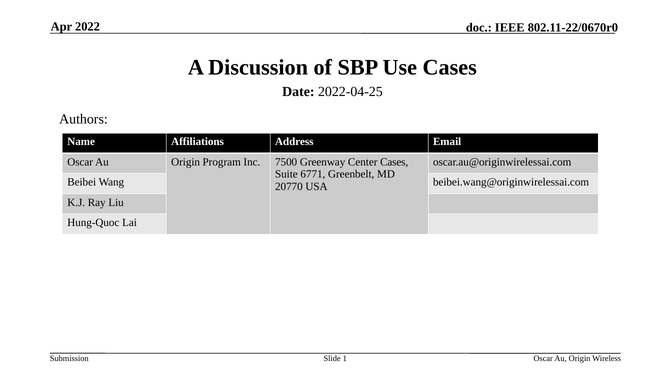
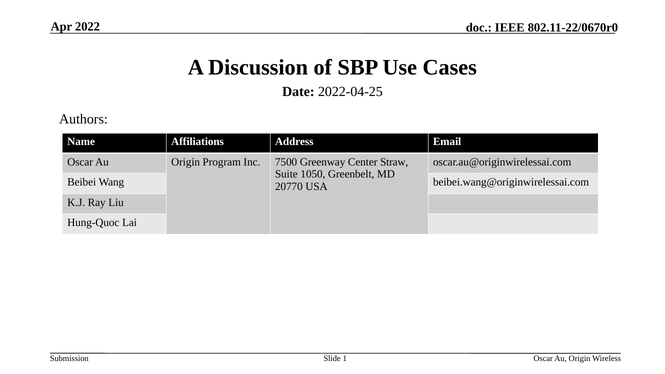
Center Cases: Cases -> Straw
6771: 6771 -> 1050
